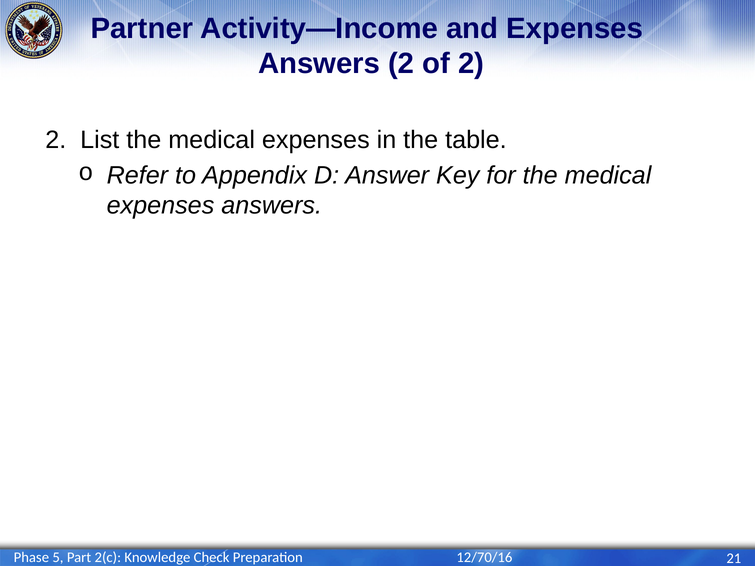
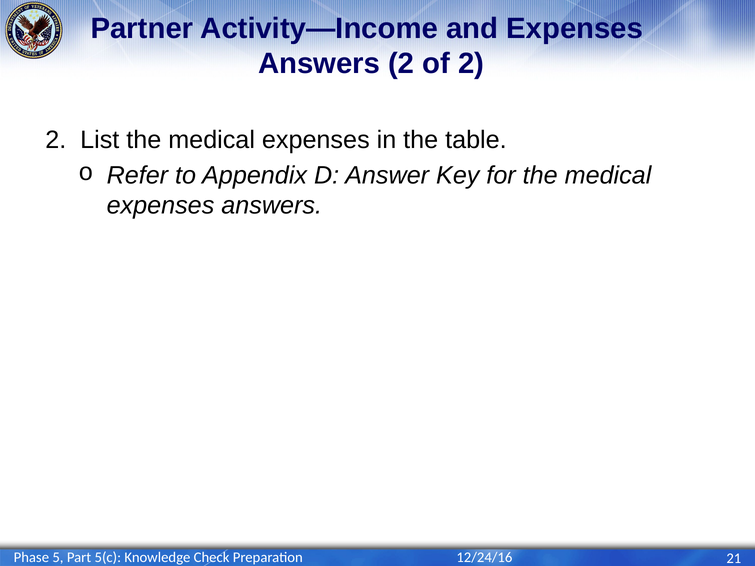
2(c: 2(c -> 5(c
12/70/16: 12/70/16 -> 12/24/16
